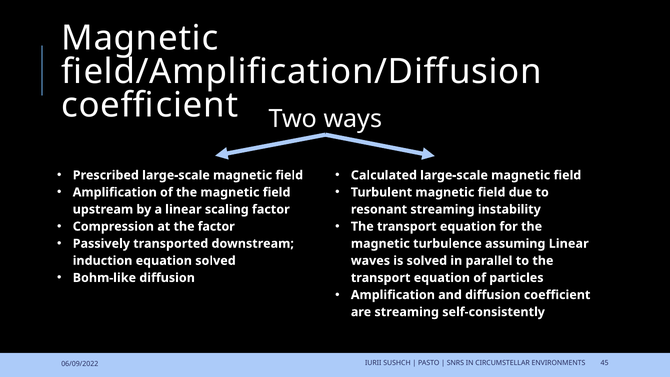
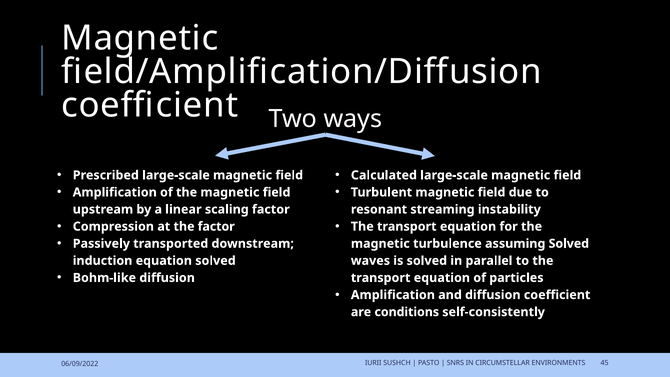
assuming Linear: Linear -> Solved
are streaming: streaming -> conditions
